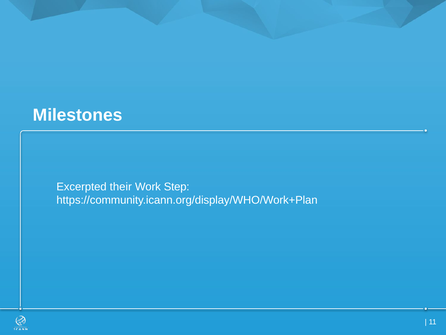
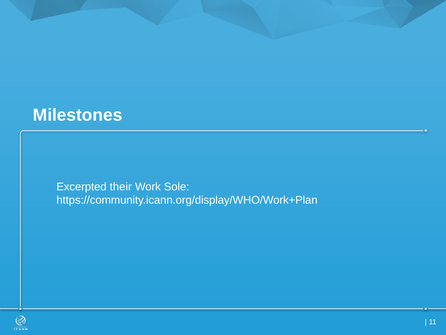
Step: Step -> Sole
